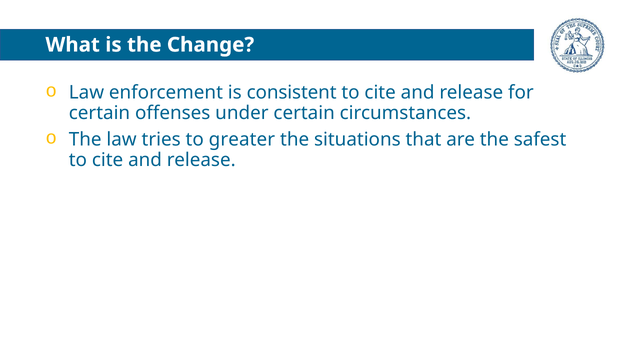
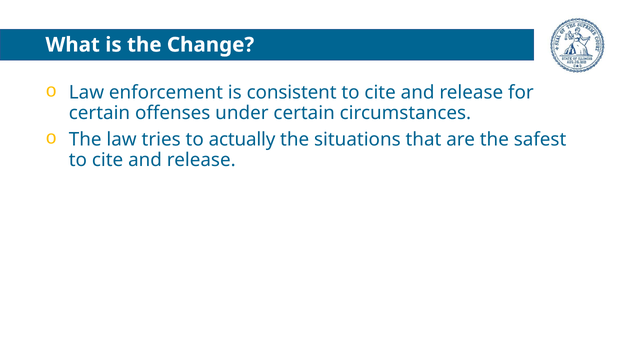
greater: greater -> actually
